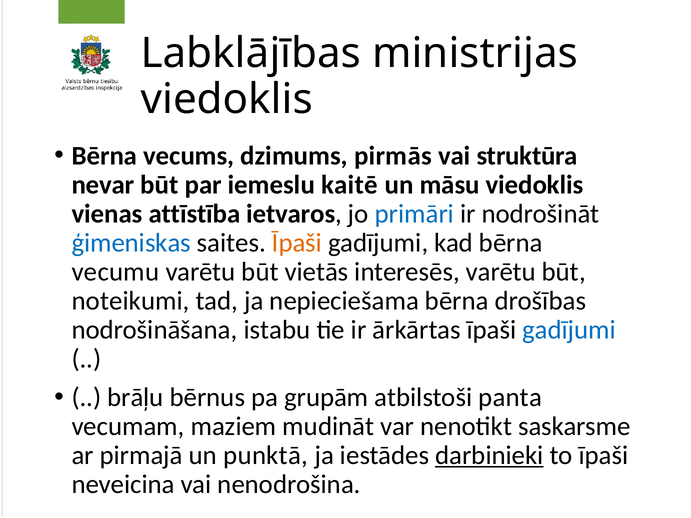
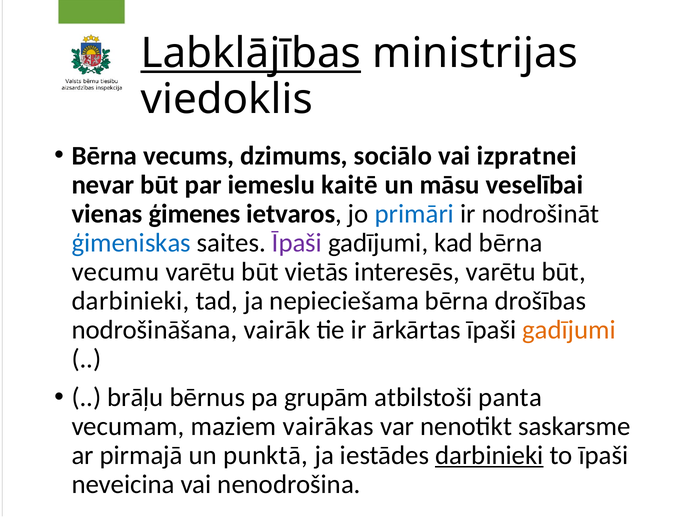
Labklājības underline: none -> present
pirmās: pirmās -> sociālo
struktūra: struktūra -> izpratnei
māsu viedoklis: viedoklis -> veselībai
attīstība: attīstība -> ģimenes
Īpaši at (297, 243) colour: orange -> purple
noteikumi at (131, 301): noteikumi -> darbinieki
istabu: istabu -> vairāk
gadījumi at (569, 330) colour: blue -> orange
mudināt: mudināt -> vairākas
